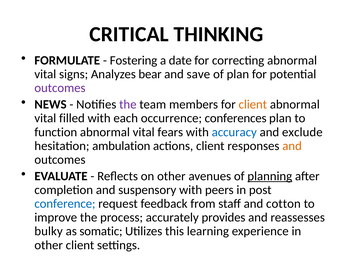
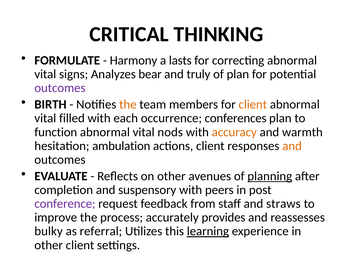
Fostering: Fostering -> Harmony
date: date -> lasts
save: save -> truly
NEWS: NEWS -> BIRTH
the at (128, 104) colour: purple -> orange
fears: fears -> nods
accuracy colour: blue -> orange
exclude: exclude -> warmth
conference colour: blue -> purple
cotton: cotton -> straws
somatic: somatic -> referral
learning underline: none -> present
